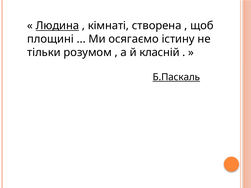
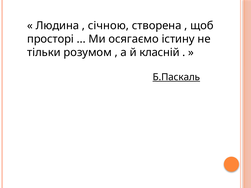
Людина underline: present -> none
кімнаті: кімнаті -> січною
площині: площині -> просторі
